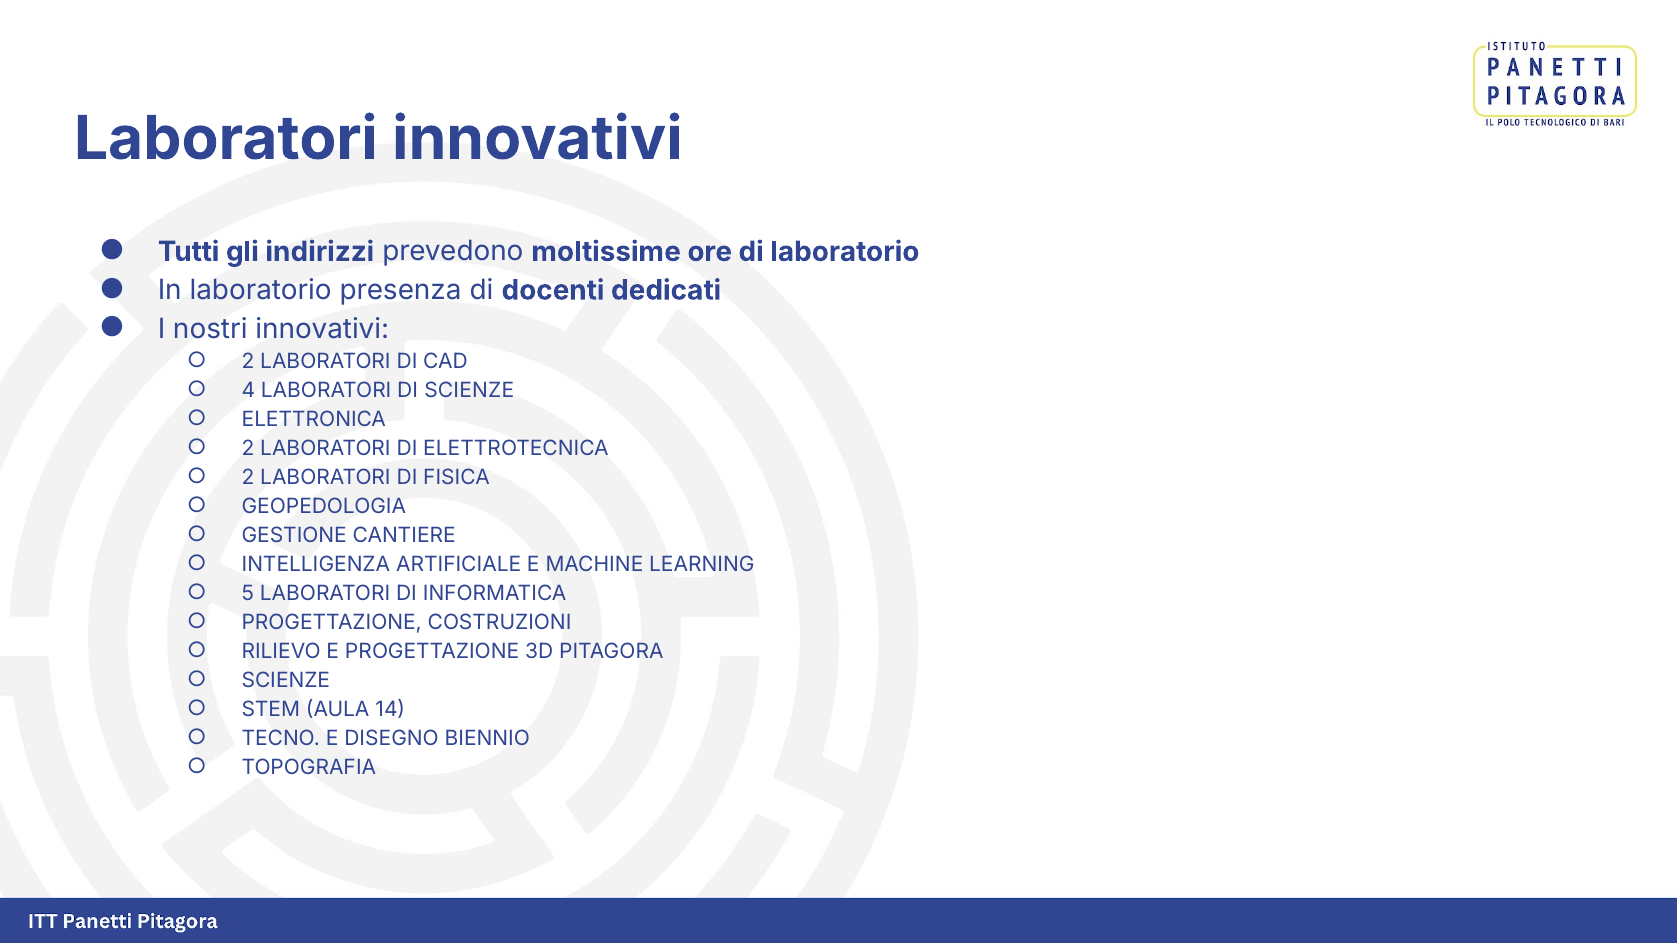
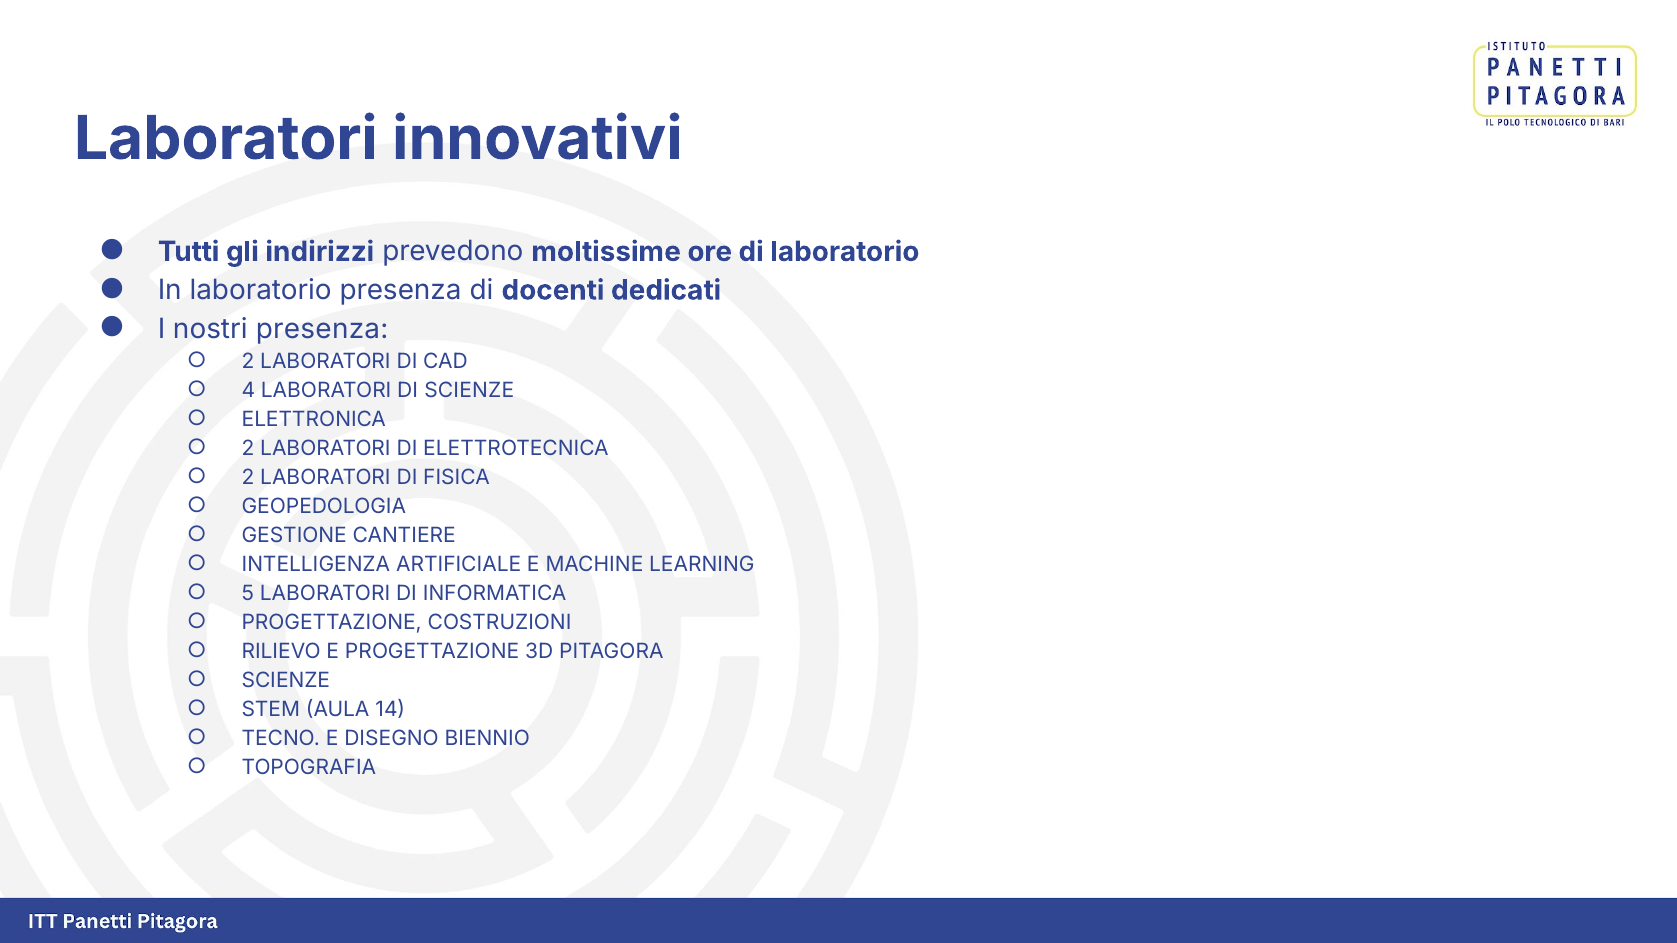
nostri innovativi: innovativi -> presenza
